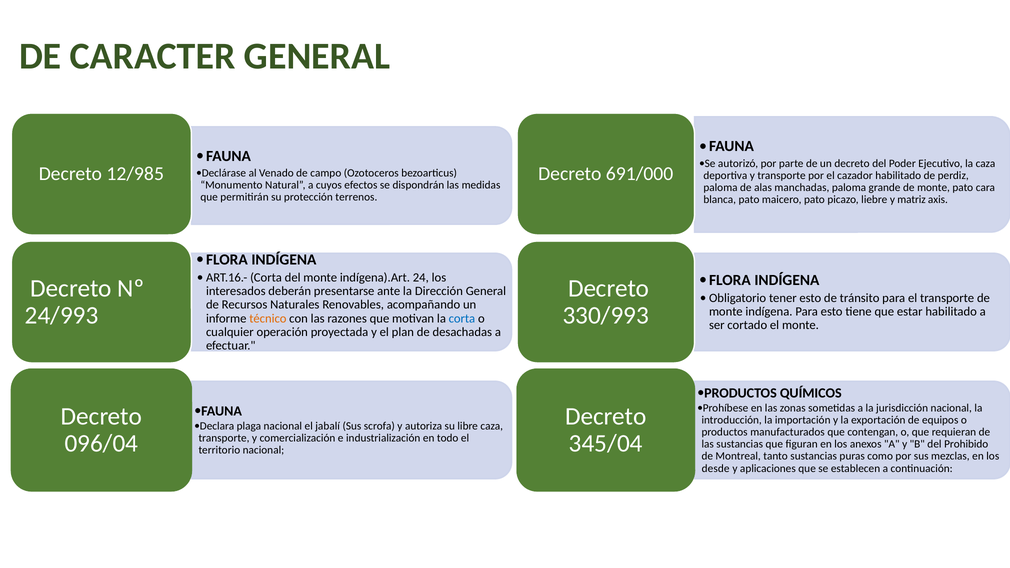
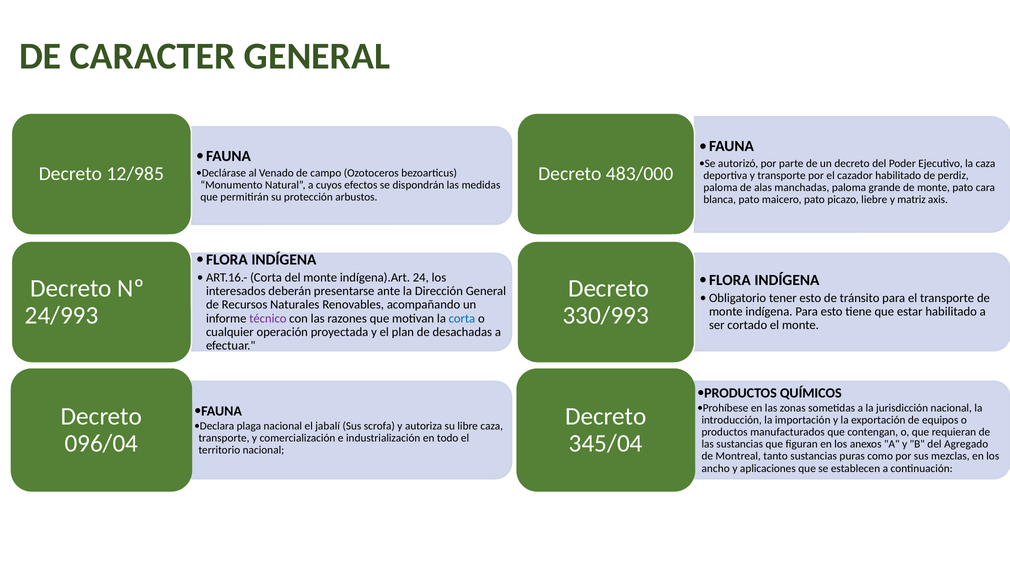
691/000: 691/000 -> 483/000
terrenos: terrenos -> arbustos
técnico colour: orange -> purple
Prohibido: Prohibido -> Agregado
desde: desde -> ancho
